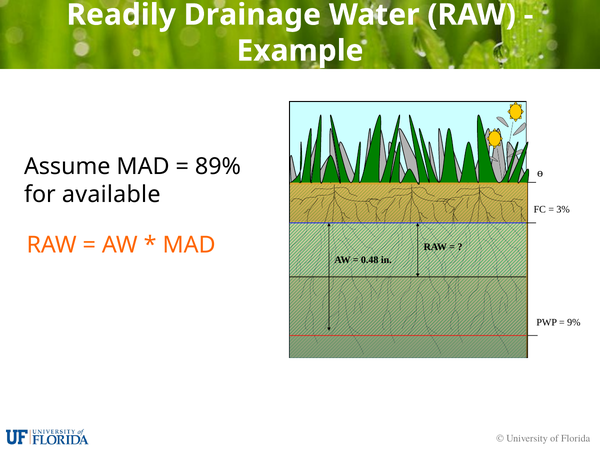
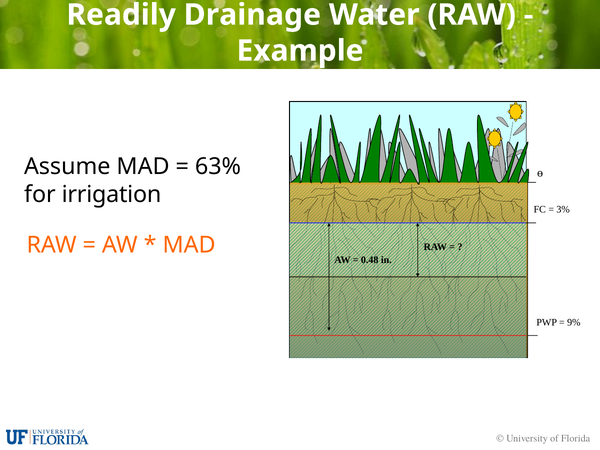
89%: 89% -> 63%
available: available -> irrigation
